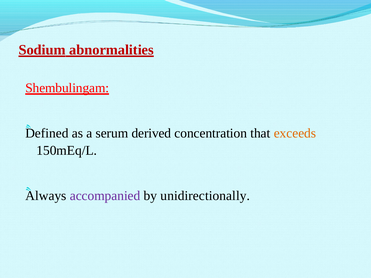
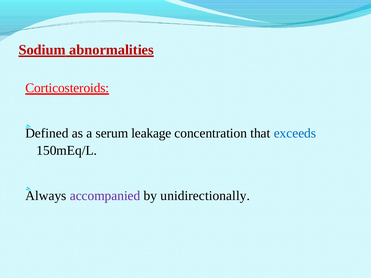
Shembulingam: Shembulingam -> Corticosteroids
derived: derived -> leakage
exceeds colour: orange -> blue
